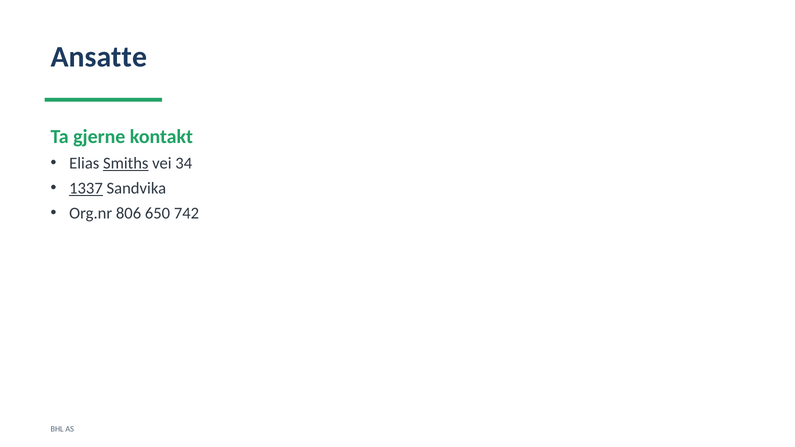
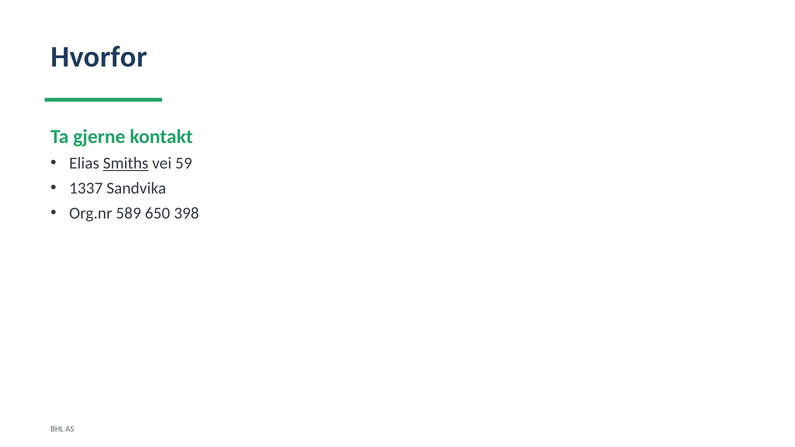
Ansatte: Ansatte -> Hvorfor
34: 34 -> 59
1337 underline: present -> none
806: 806 -> 589
742: 742 -> 398
